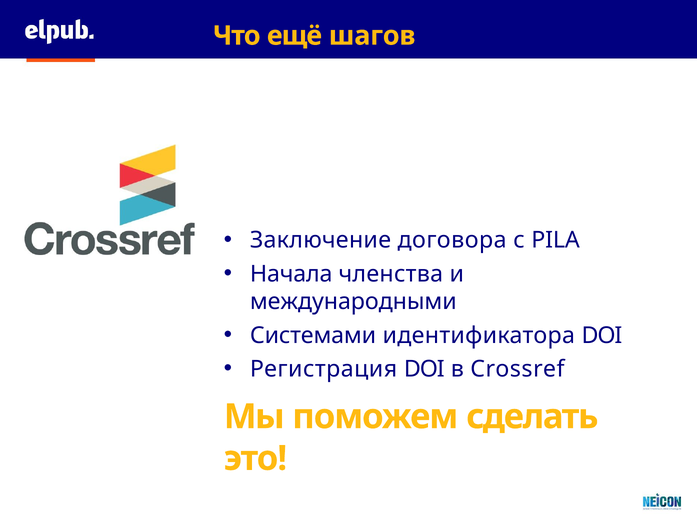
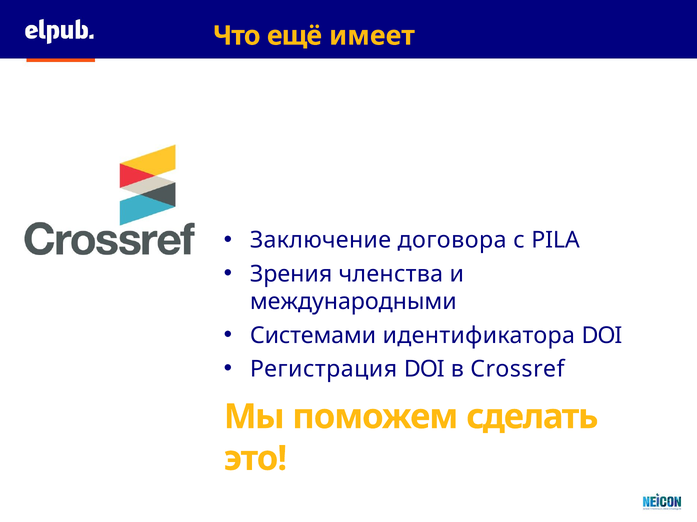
шагов: шагов -> имеет
Начала: Начала -> Зрения
